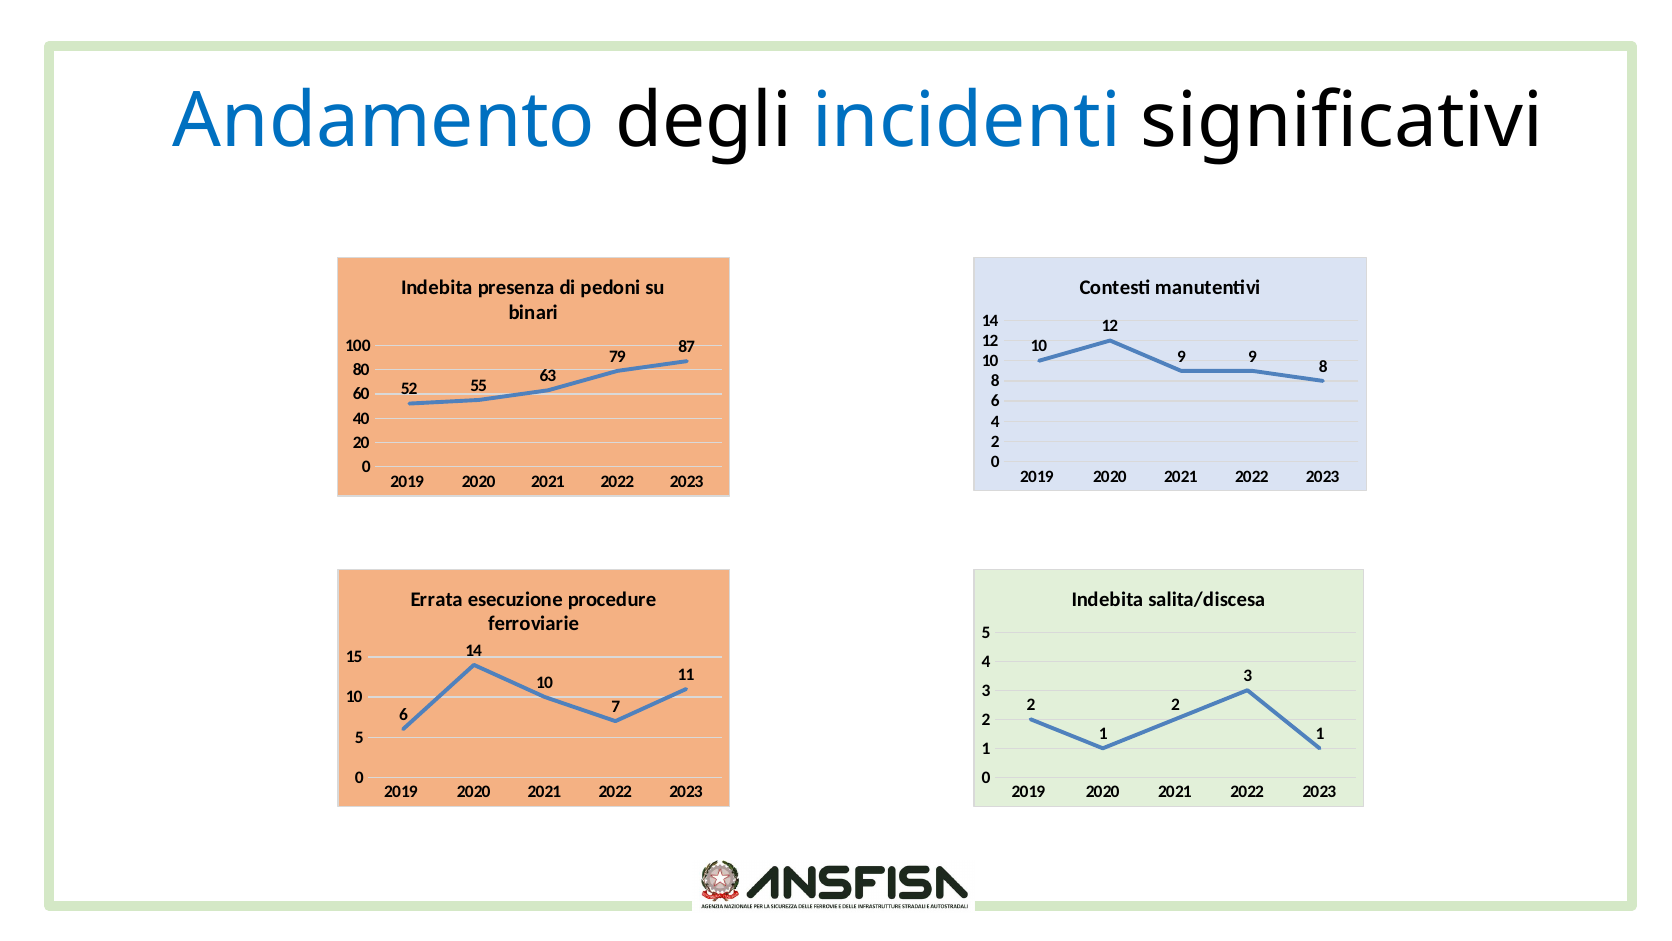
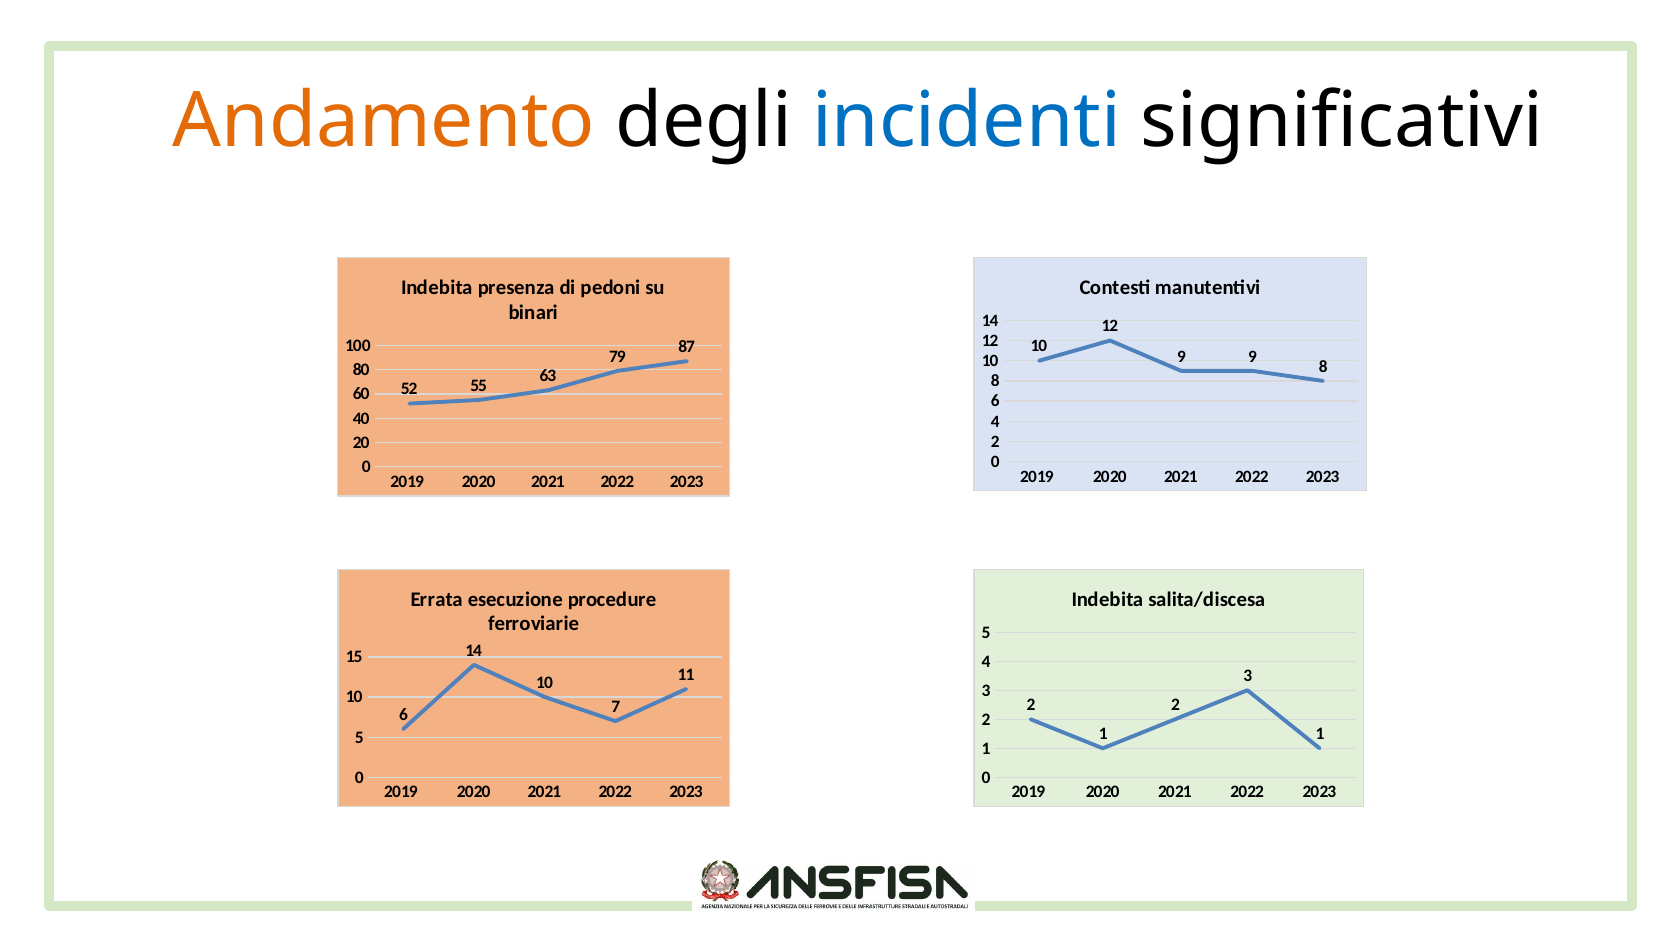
Andamento colour: blue -> orange
